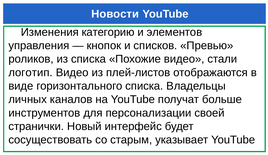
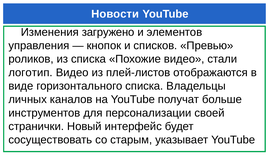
категорию: категорию -> загружено
